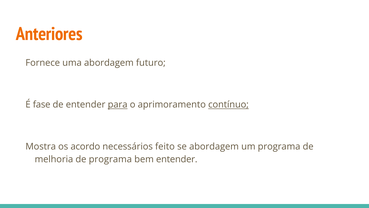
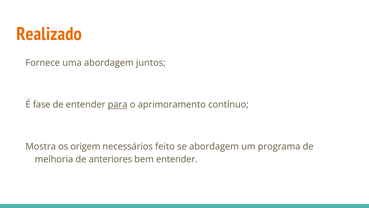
Anteriores: Anteriores -> Realizado
futuro: futuro -> juntos
contínuo underline: present -> none
acordo: acordo -> origem
de programa: programa -> anteriores
